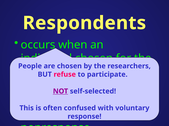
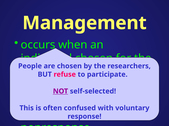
Respondents: Respondents -> Management
